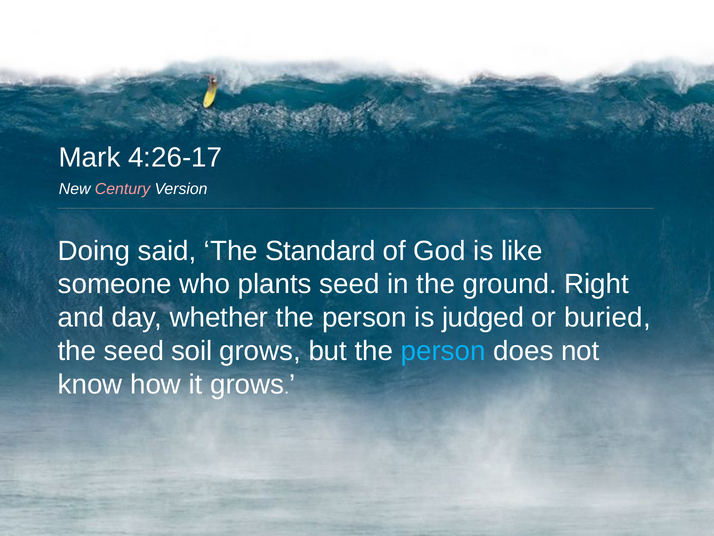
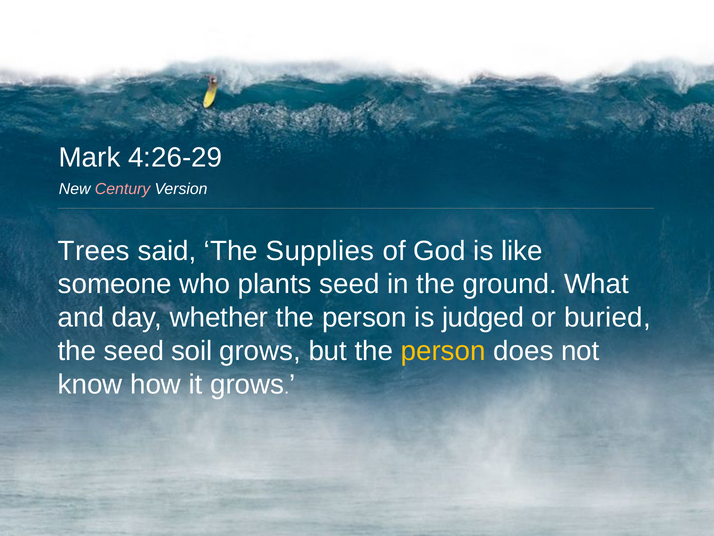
4:26-17: 4:26-17 -> 4:26-29
Doing: Doing -> Trees
Standard: Standard -> Supplies
Right: Right -> What
person at (443, 351) colour: light blue -> yellow
